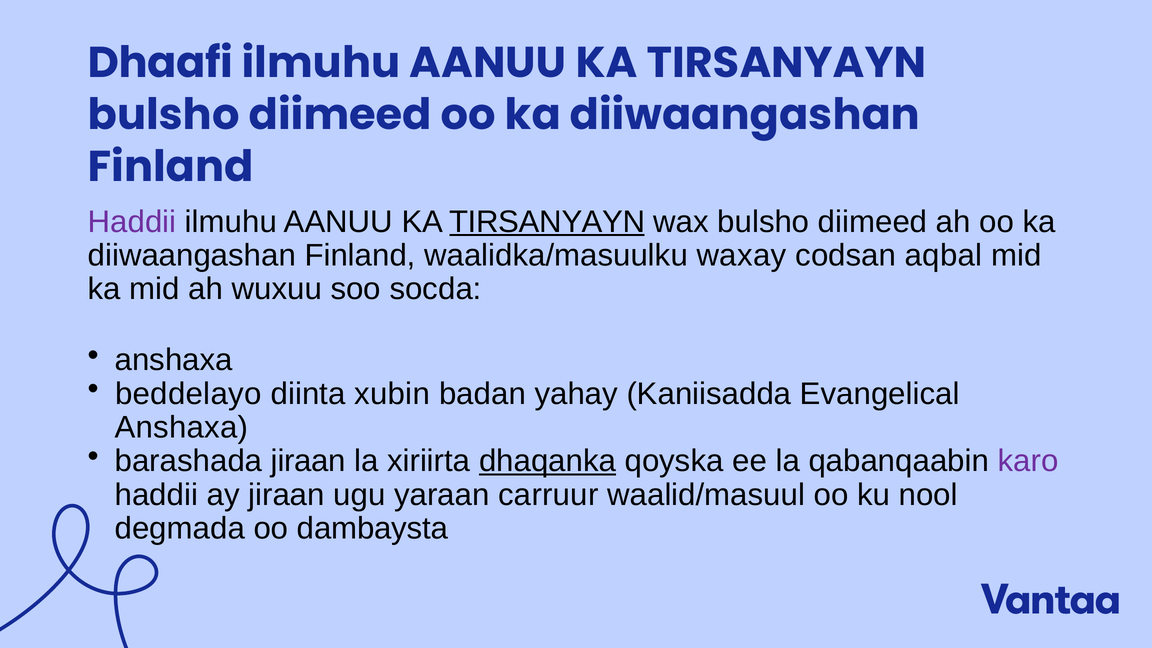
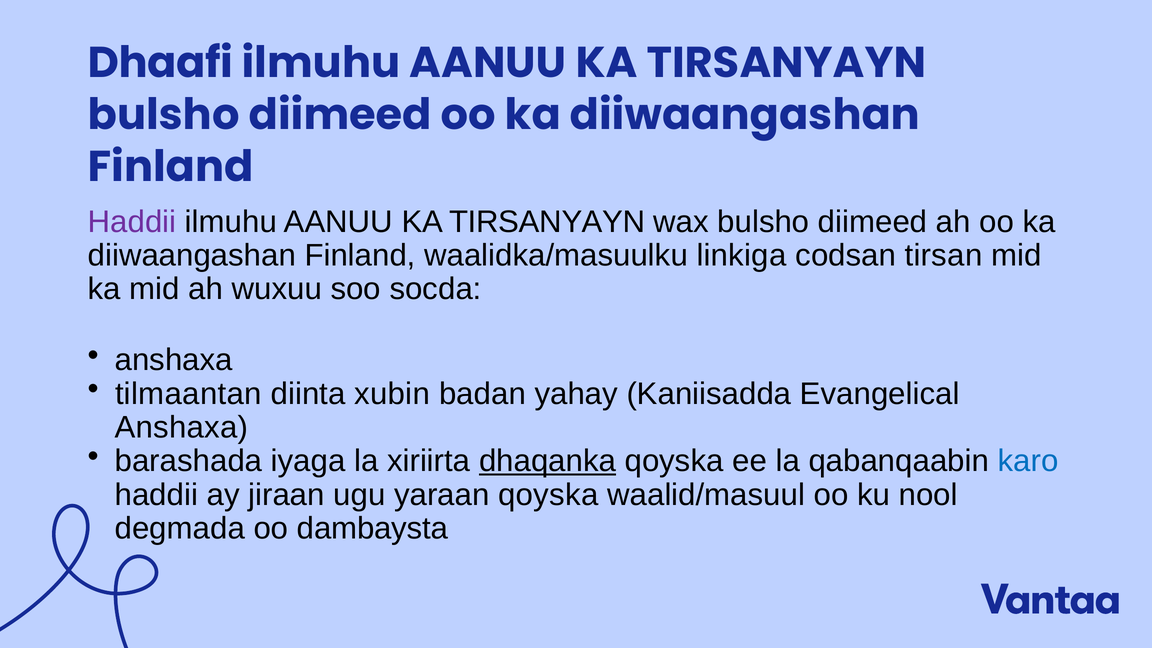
TIRSANYAYN at (547, 222) underline: present -> none
waxay: waxay -> linkiga
aqbal: aqbal -> tirsan
beddelayo: beddelayo -> tilmaantan
barashada jiraan: jiraan -> iyaga
karo colour: purple -> blue
yaraan carruur: carruur -> qoyska
